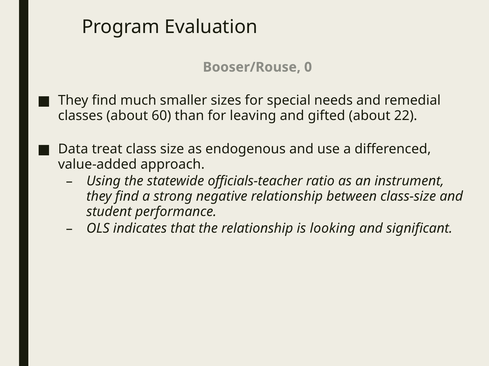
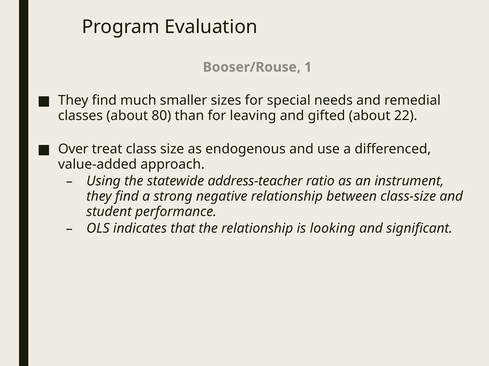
0: 0 -> 1
60: 60 -> 80
Data: Data -> Over
officials-teacher: officials-teacher -> address-teacher
